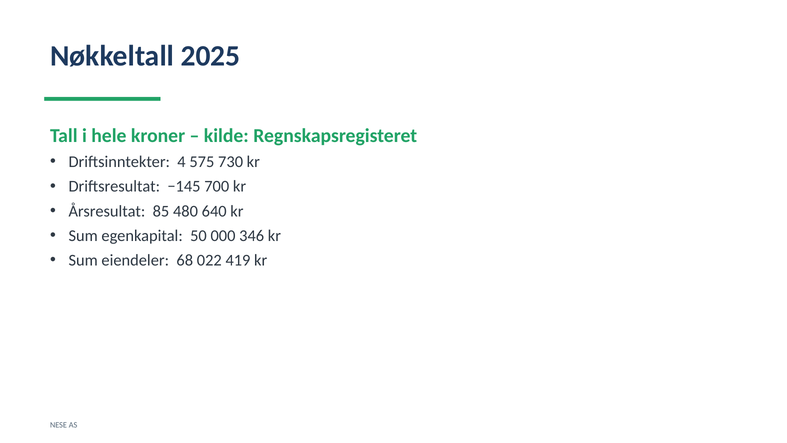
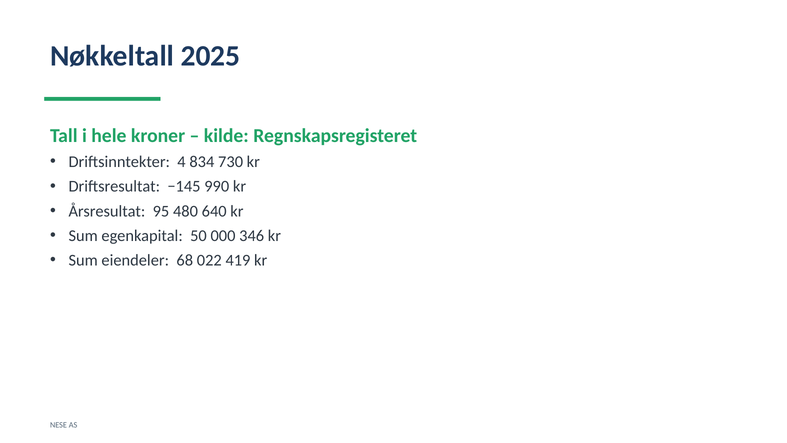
575: 575 -> 834
700: 700 -> 990
85: 85 -> 95
